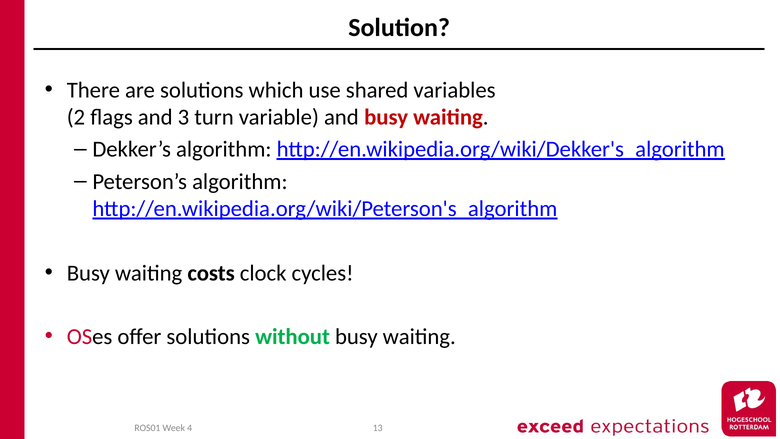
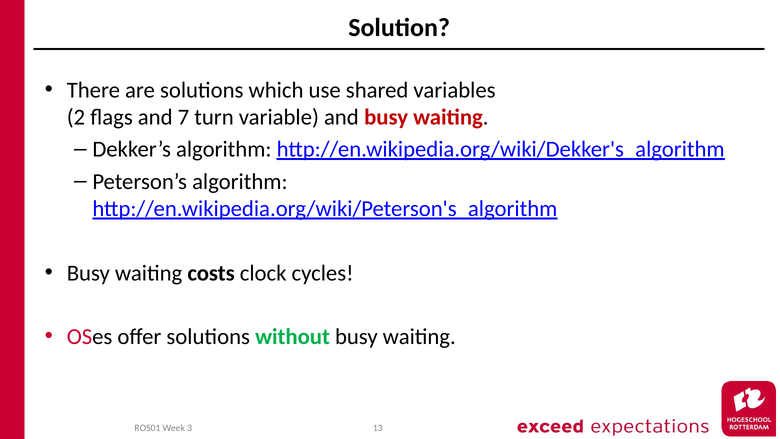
3: 3 -> 7
4: 4 -> 3
